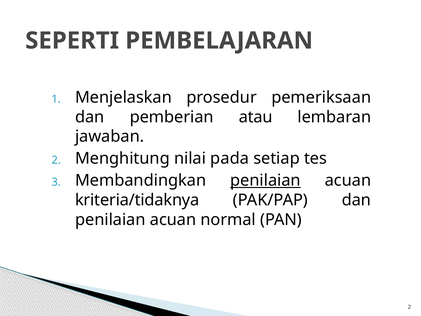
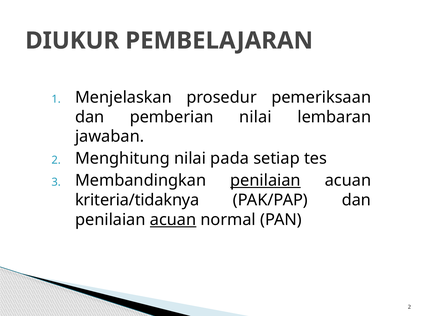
SEPERTI: SEPERTI -> DIUKUR
pemberian atau: atau -> nilai
acuan at (173, 220) underline: none -> present
